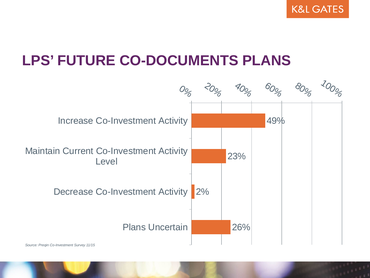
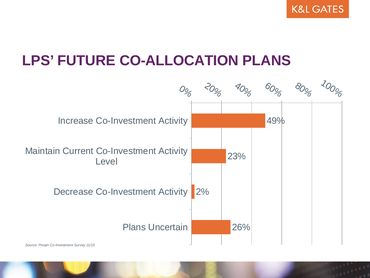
CO-DOCUMENTS: CO-DOCUMENTS -> CO-ALLOCATION
